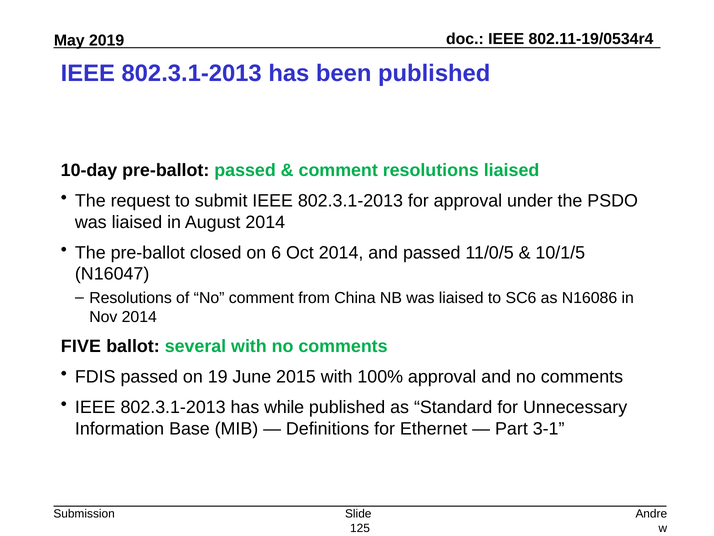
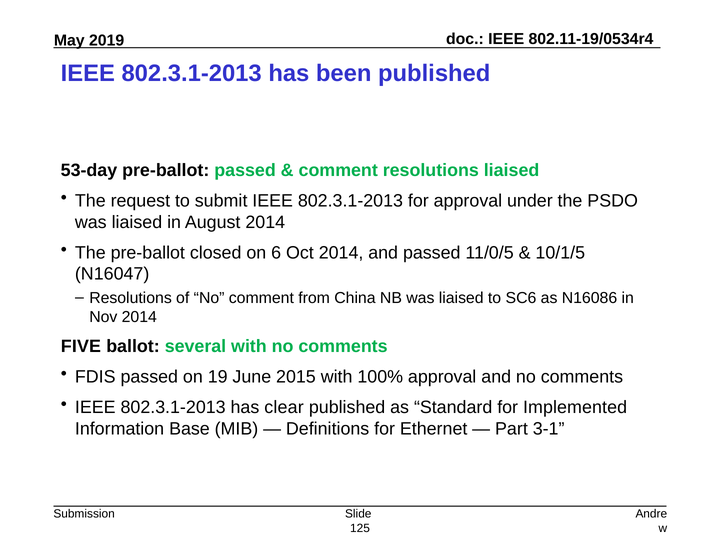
10-day: 10-day -> 53-day
while: while -> clear
Unnecessary: Unnecessary -> Implemented
